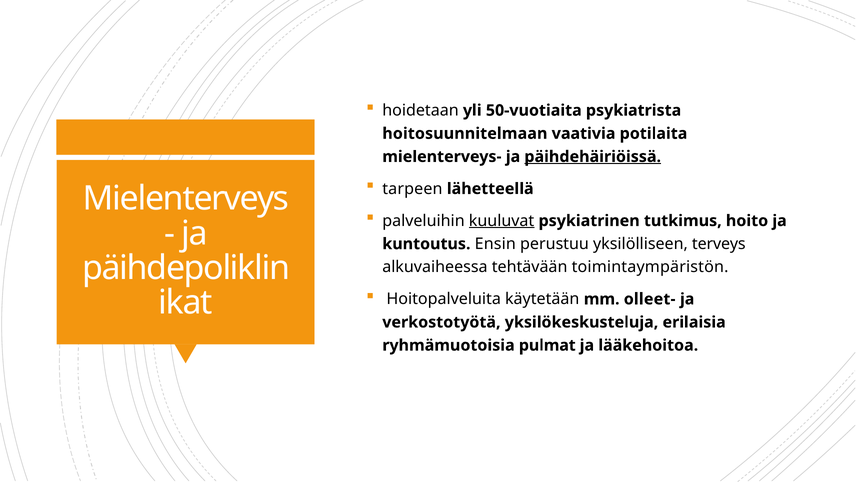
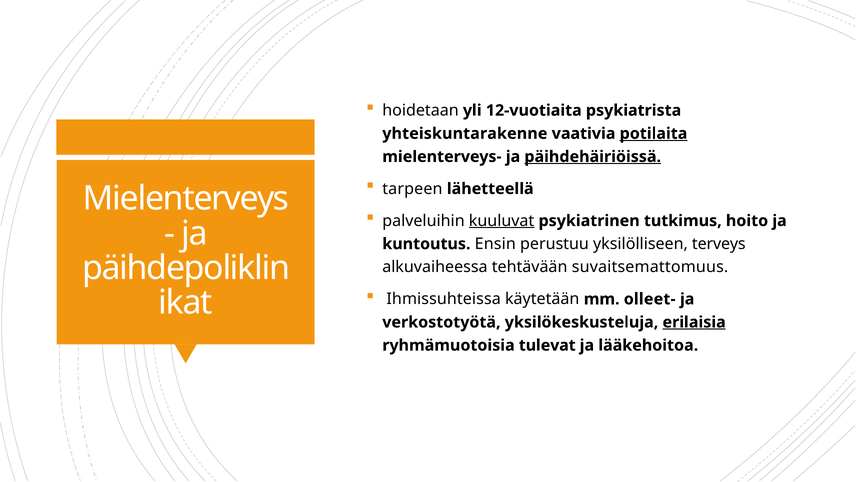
50-vuotiaita: 50-vuotiaita -> 12-vuotiaita
hoitosuunnitelmaan: hoitosuunnitelmaan -> yhteiskuntarakenne
potilaita underline: none -> present
toimintaympäristön: toimintaympäristön -> suvaitsemattomuus
Hoitopalveluita: Hoitopalveluita -> Ihmissuhteissa
erilaisia underline: none -> present
pulmat: pulmat -> tulevat
